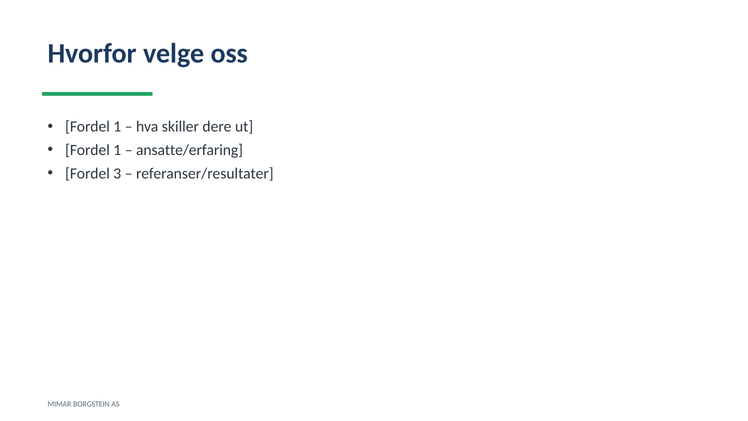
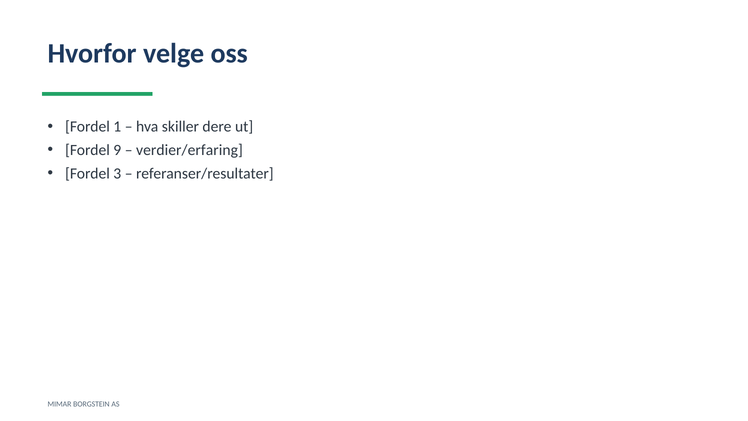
1 at (117, 150): 1 -> 9
ansatte/erfaring: ansatte/erfaring -> verdier/erfaring
